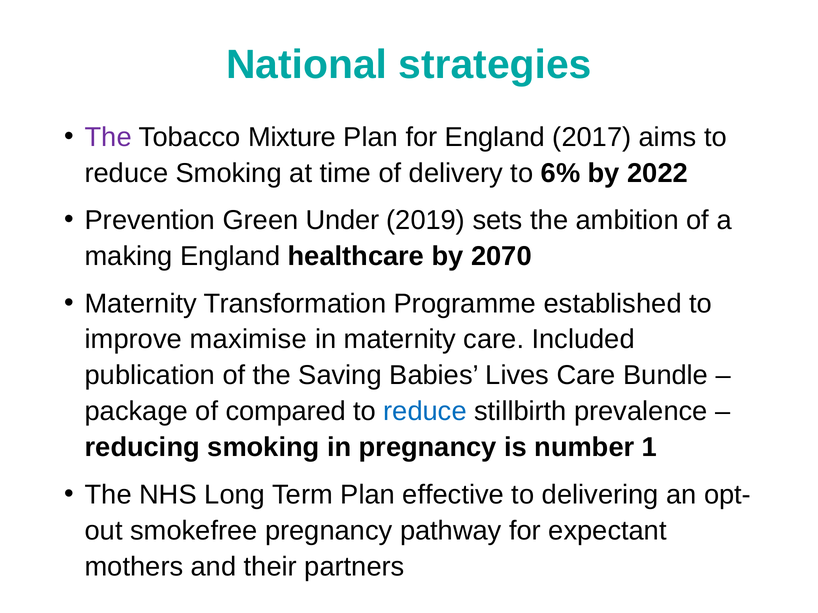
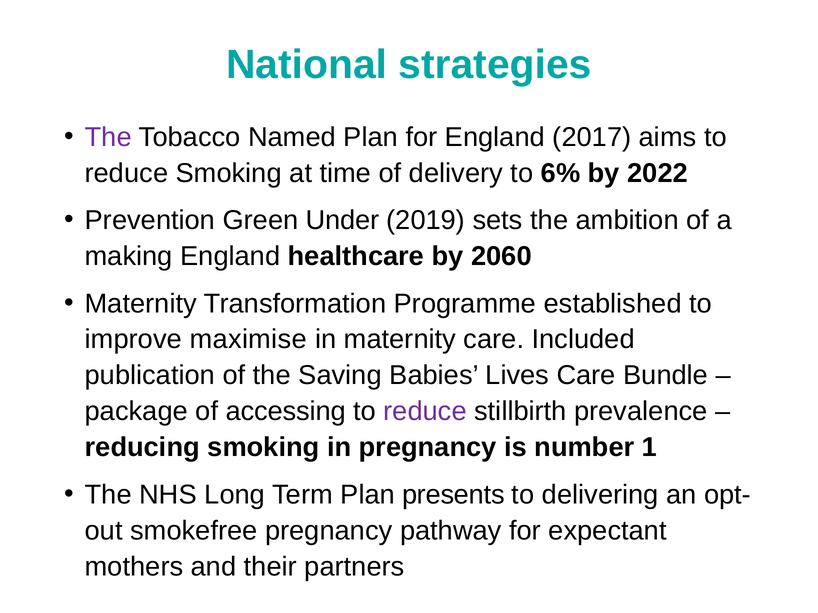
Mixture: Mixture -> Named
2070: 2070 -> 2060
compared: compared -> accessing
reduce at (425, 412) colour: blue -> purple
effective: effective -> presents
